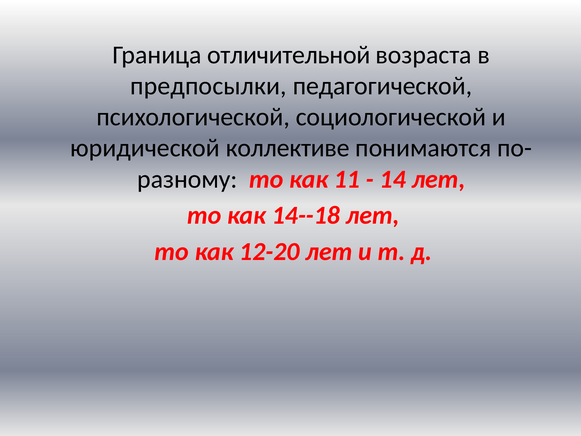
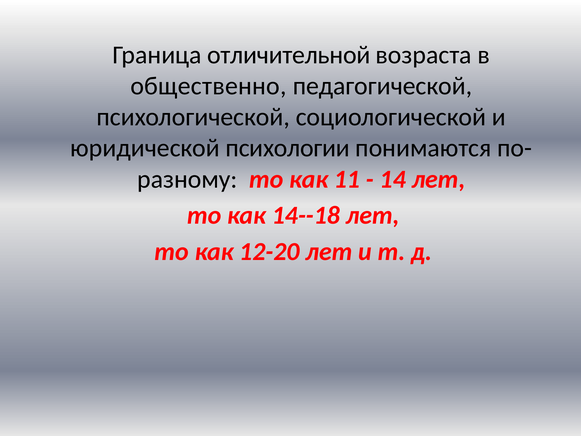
предпосылки: предпосылки -> общественно
коллективе: коллективе -> психологии
